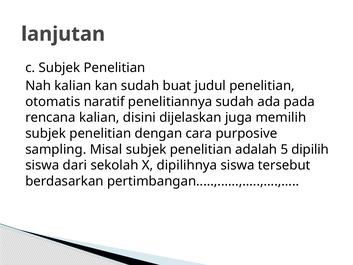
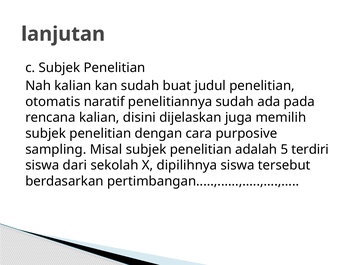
dipilih: dipilih -> terdiri
